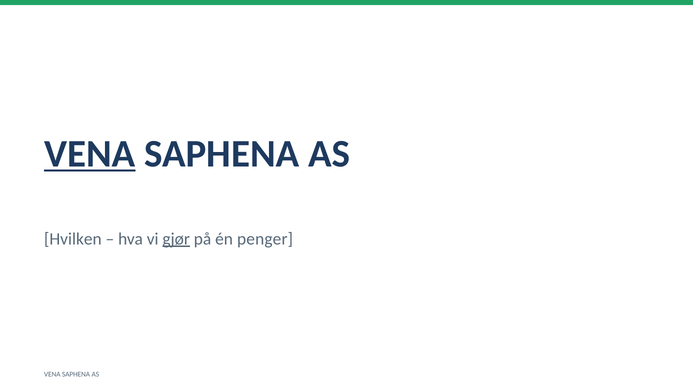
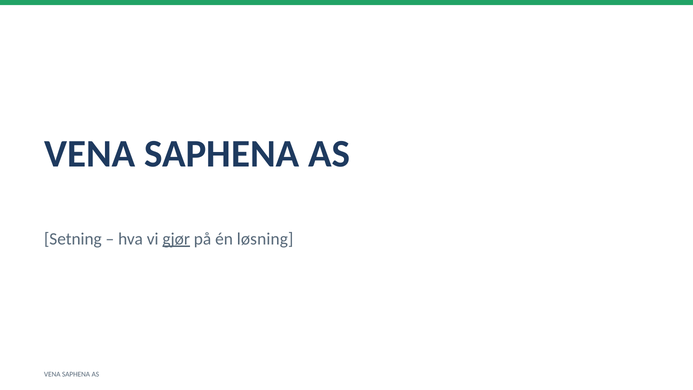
VENA at (90, 154) underline: present -> none
Hvilken: Hvilken -> Setning
penger: penger -> løsning
